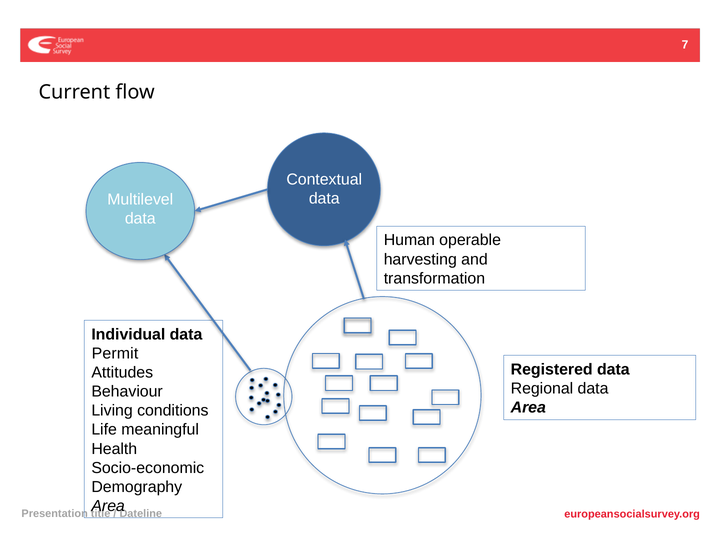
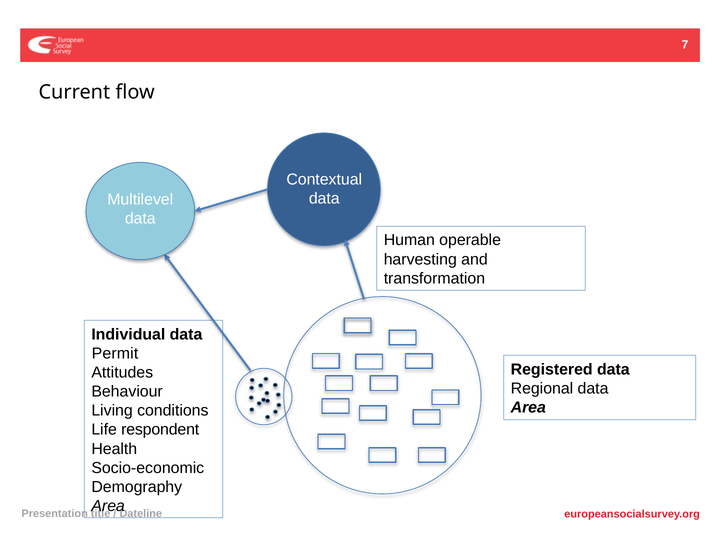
meaningful: meaningful -> respondent
